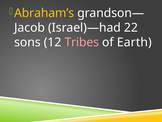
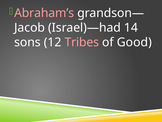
Abraham’s colour: yellow -> pink
22: 22 -> 14
Earth: Earth -> Good
